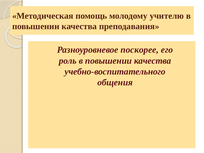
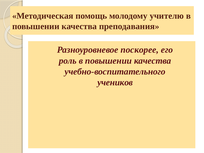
общения: общения -> учеников
